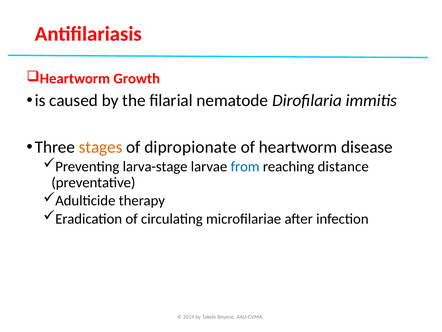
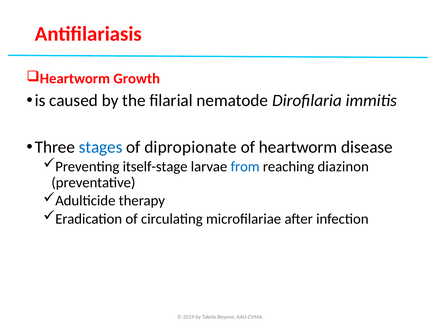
stages colour: orange -> blue
larva-stage: larva-stage -> itself-stage
distance: distance -> diazinon
